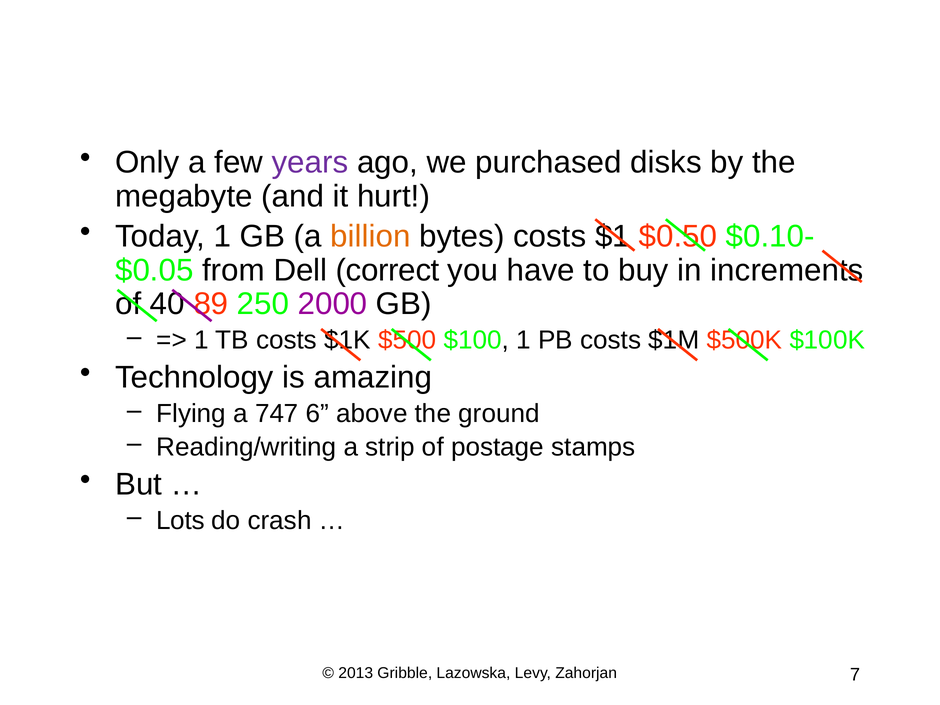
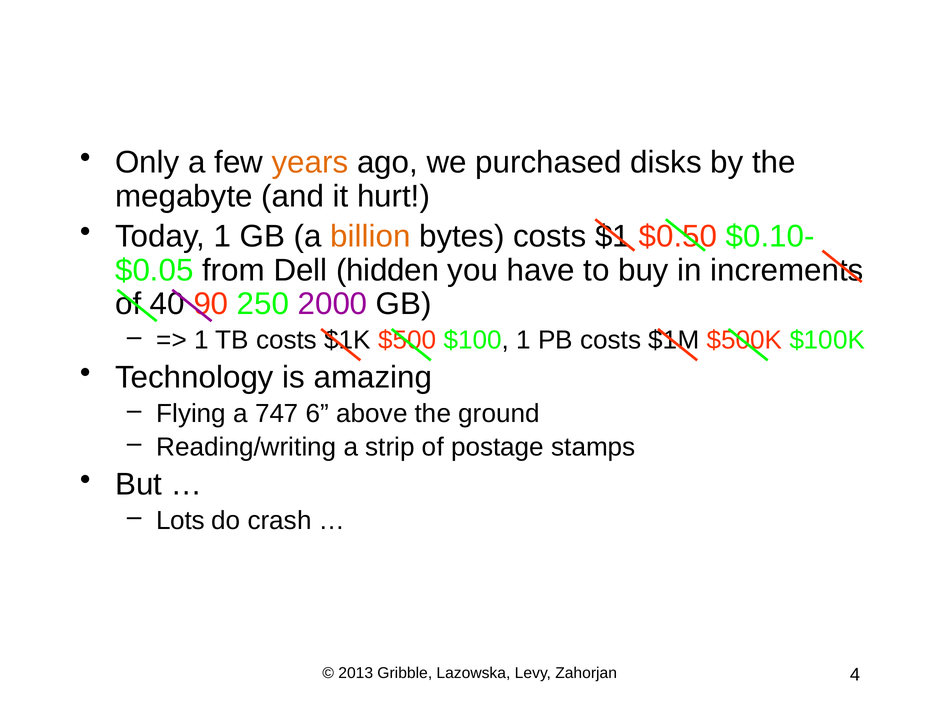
years colour: purple -> orange
correct: correct -> hidden
89: 89 -> 90
7: 7 -> 4
